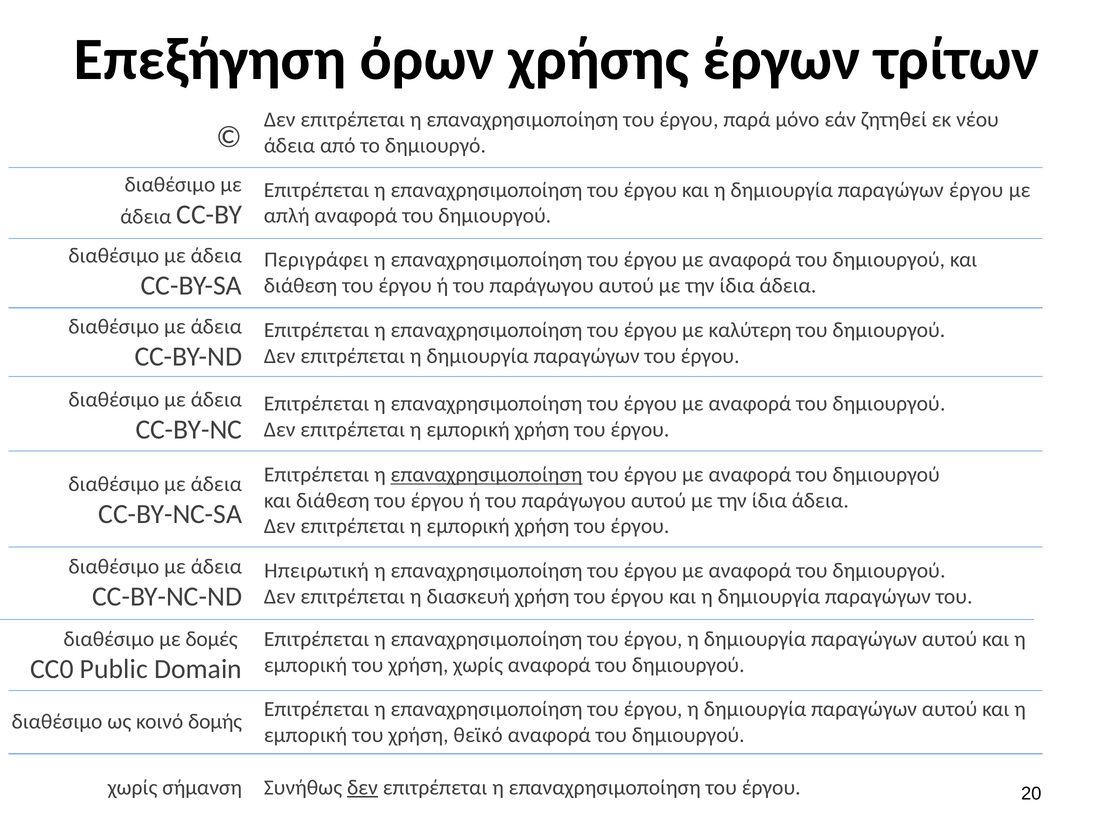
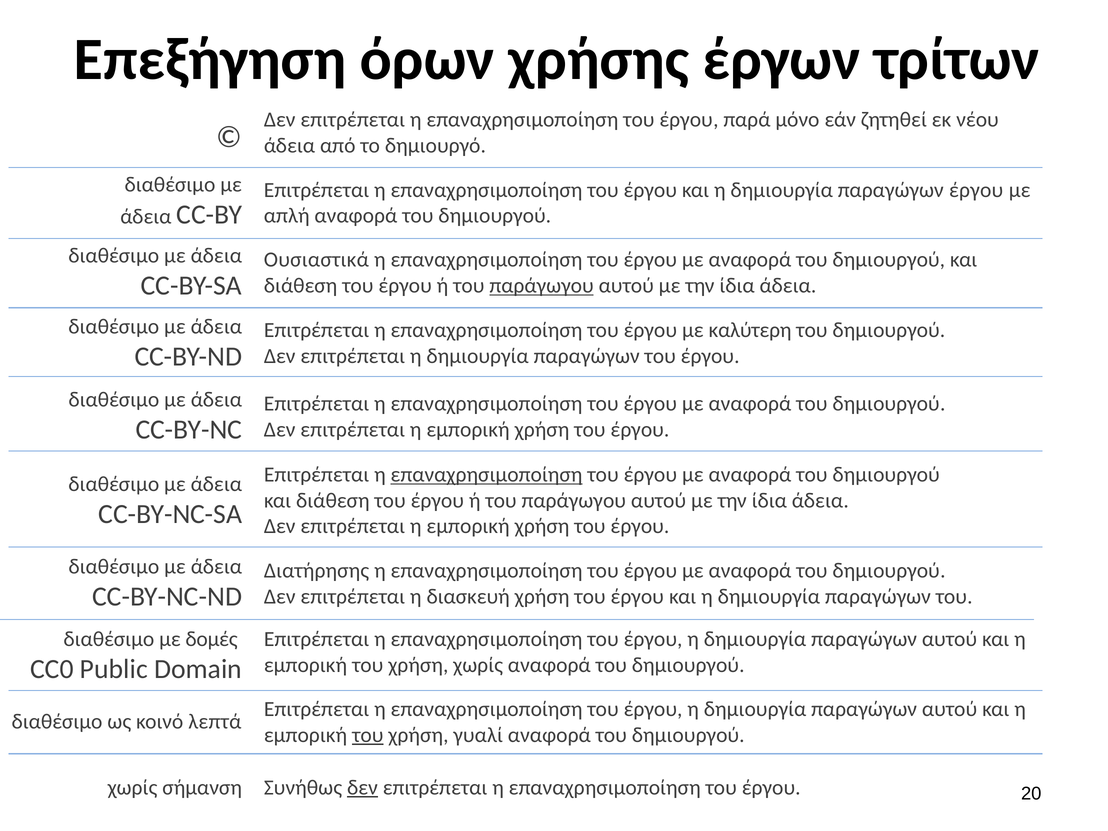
Περιγράφει: Περιγράφει -> Ουσιαστικά
παράγωγου at (542, 286) underline: none -> present
Ηπειρωτική: Ηπειρωτική -> Διατήρησης
δομής: δομής -> λεπτά
του at (368, 735) underline: none -> present
θεϊκό: θεϊκό -> γυαλί
